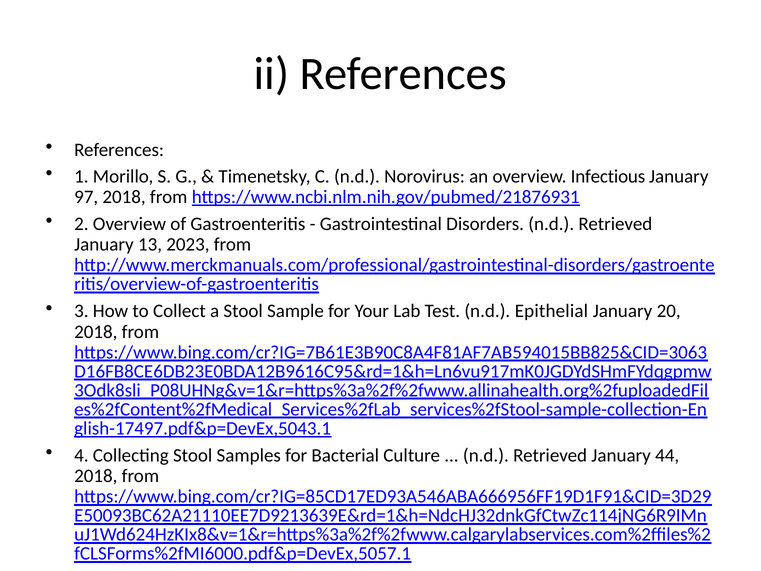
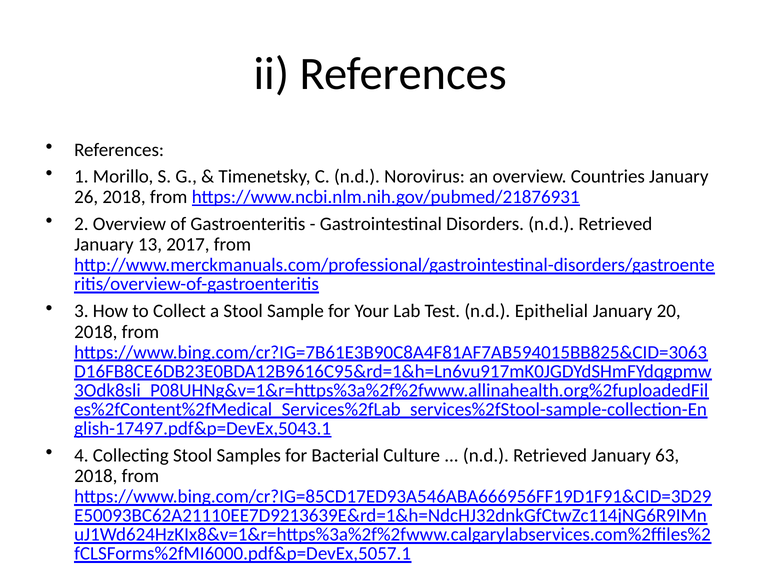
Infectious: Infectious -> Countries
97: 97 -> 26
2023: 2023 -> 2017
44: 44 -> 63
